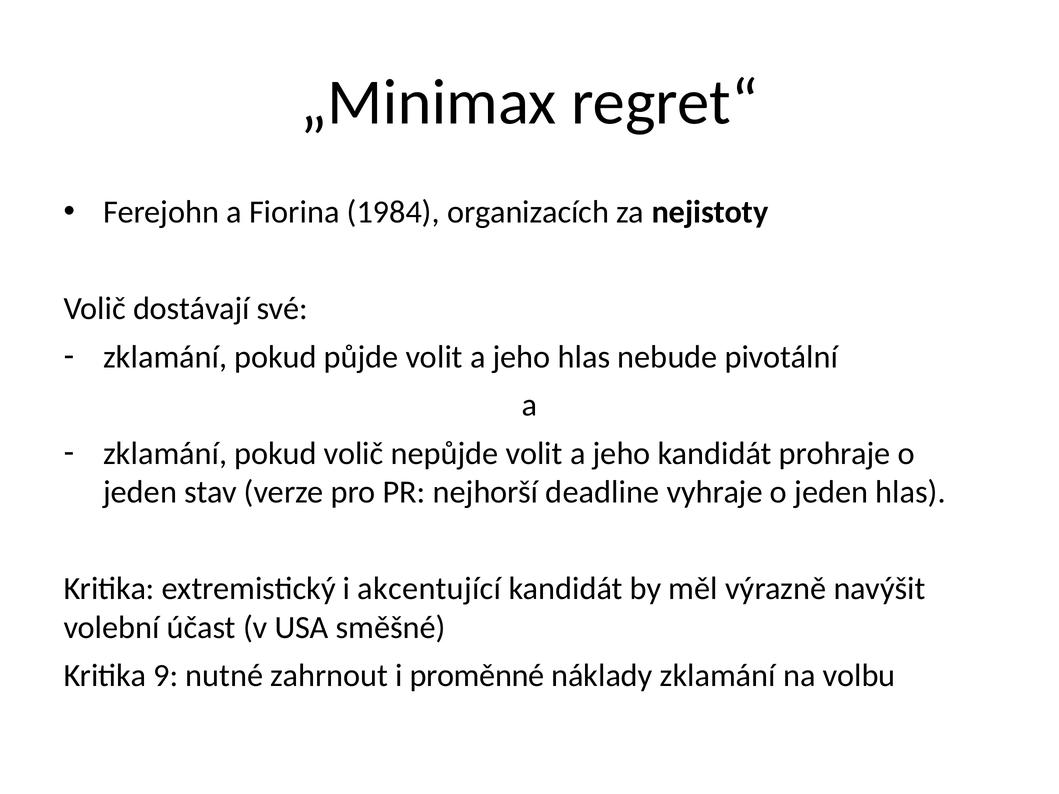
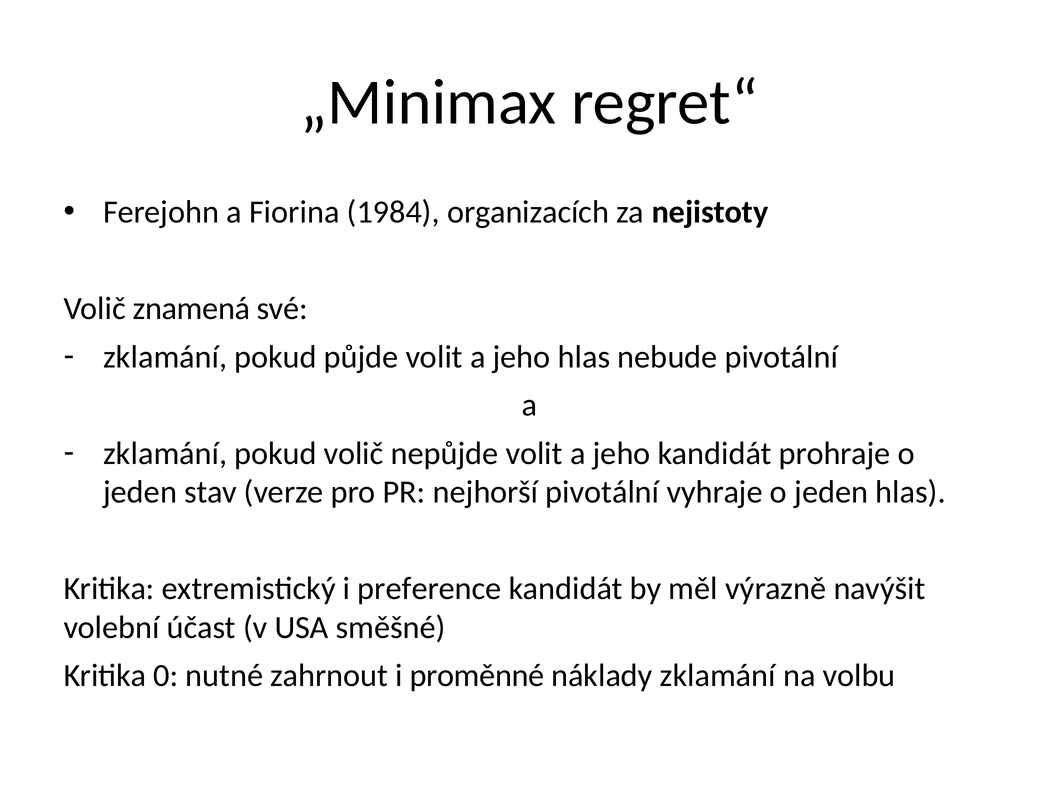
dostávají: dostávají -> znamená
nejhorší deadline: deadline -> pivotální
akcentující: akcentující -> preference
9: 9 -> 0
